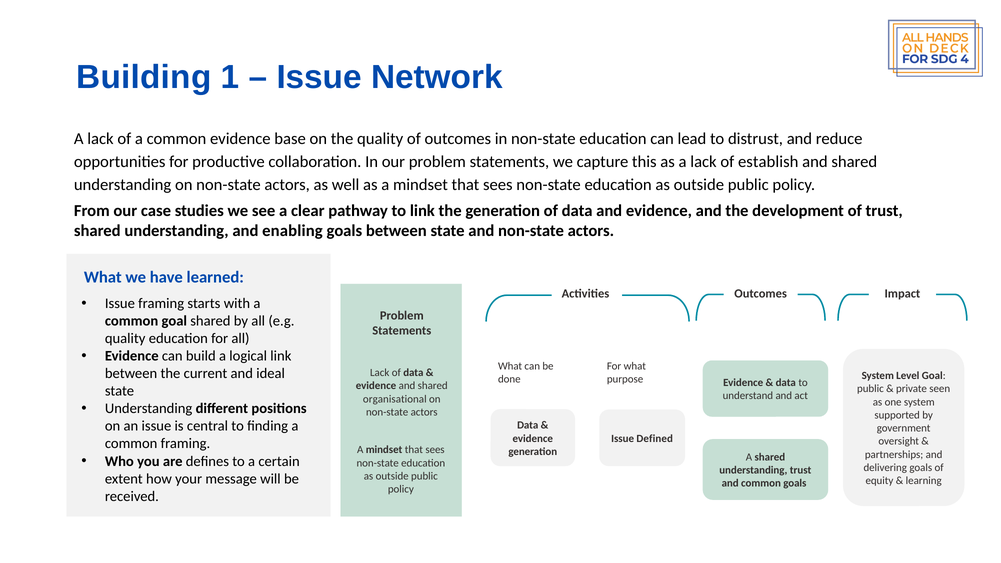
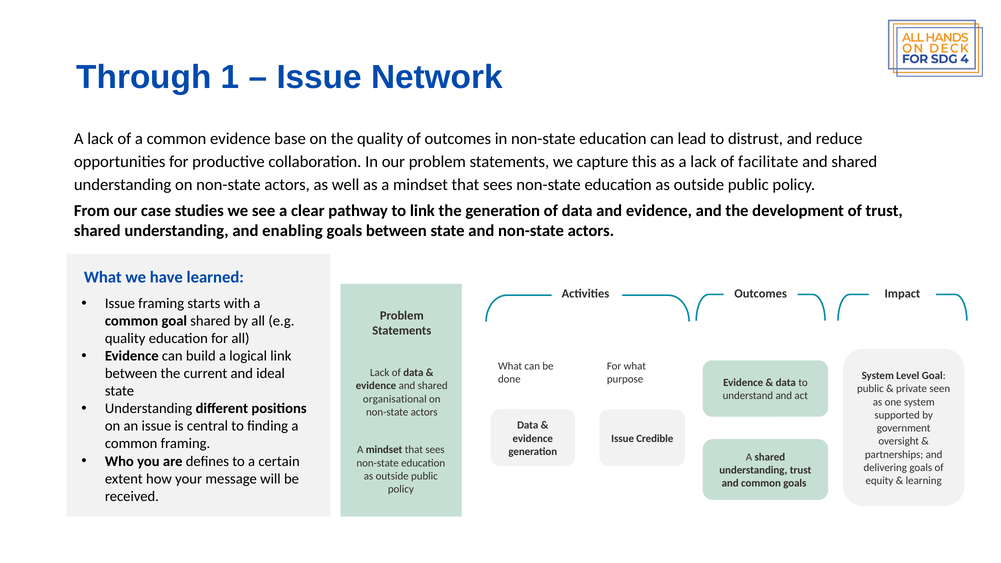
Building: Building -> Through
establish: establish -> facilitate
Defined: Defined -> Credible
